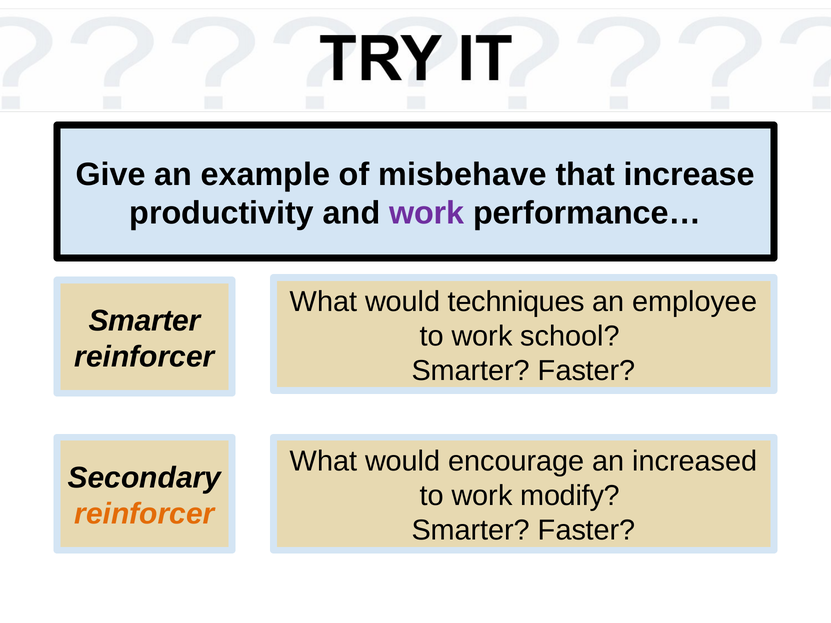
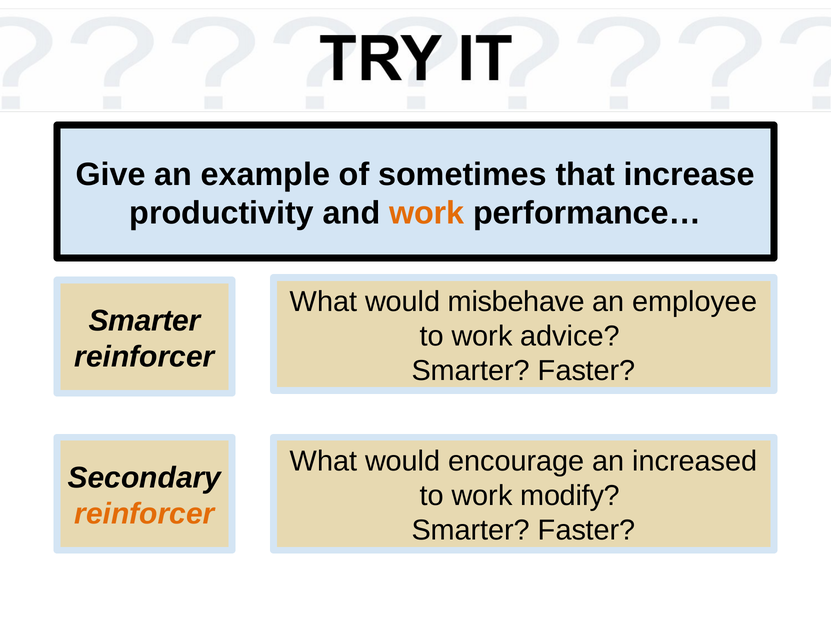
misbehave: misbehave -> sometimes
work at (427, 213) colour: purple -> orange
techniques: techniques -> misbehave
school: school -> advice
